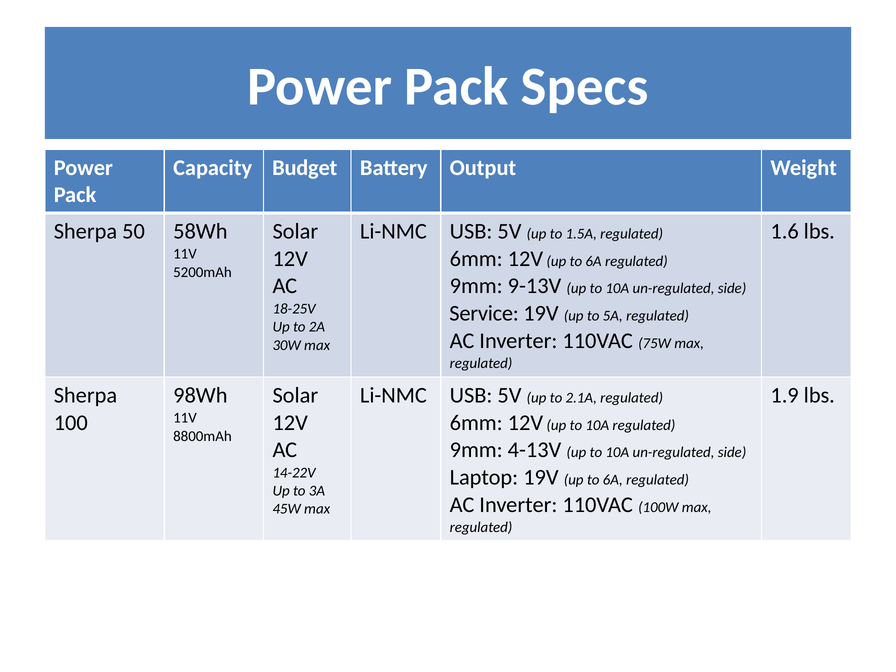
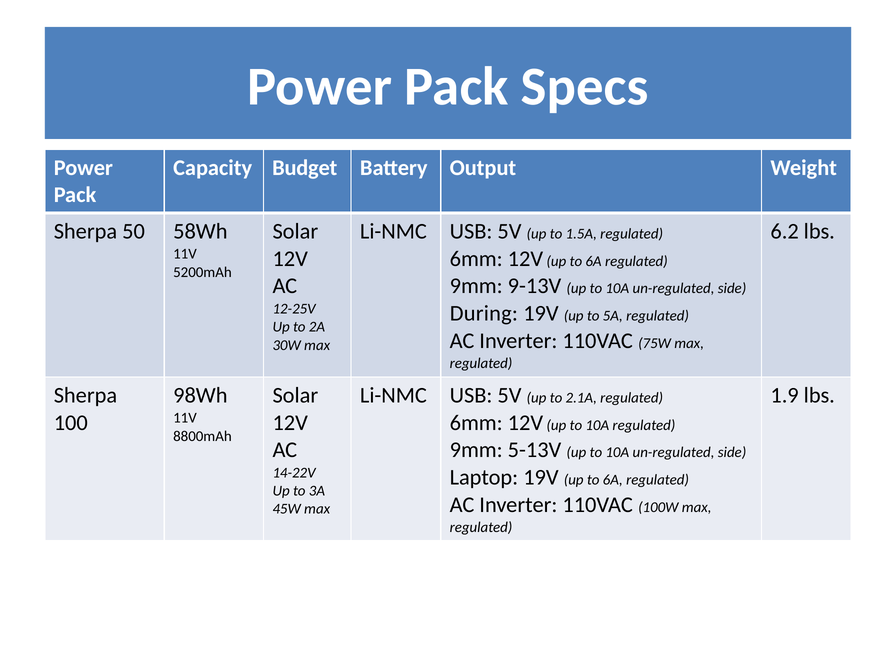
1.6: 1.6 -> 6.2
18-25V: 18-25V -> 12-25V
Service: Service -> During
4-13V: 4-13V -> 5-13V
